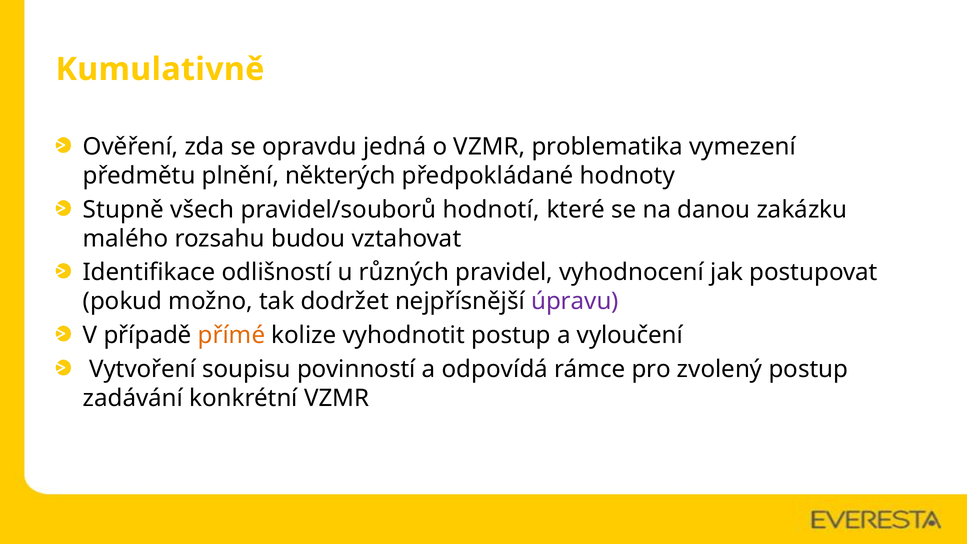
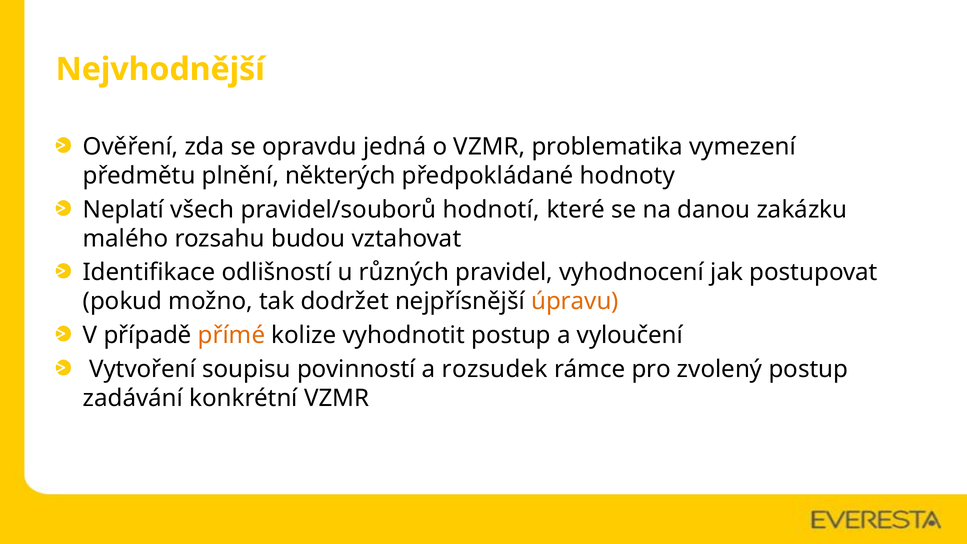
Kumulativně: Kumulativně -> Nejvhodnější
Stupně: Stupně -> Neplatí
úpravu colour: purple -> orange
odpovídá: odpovídá -> rozsudek
